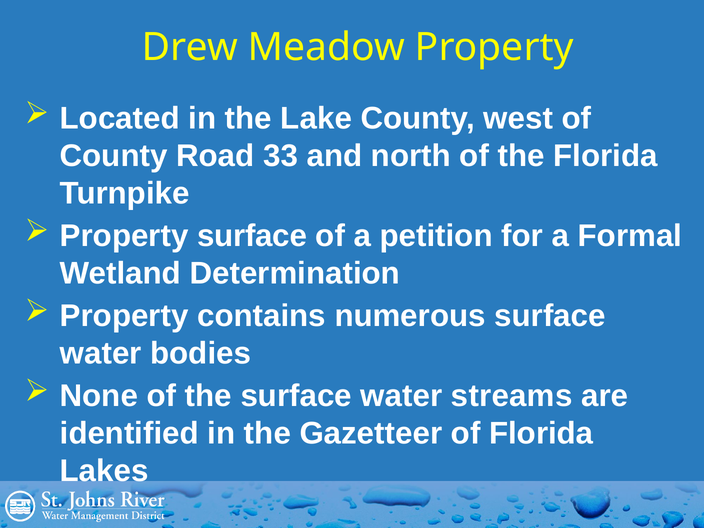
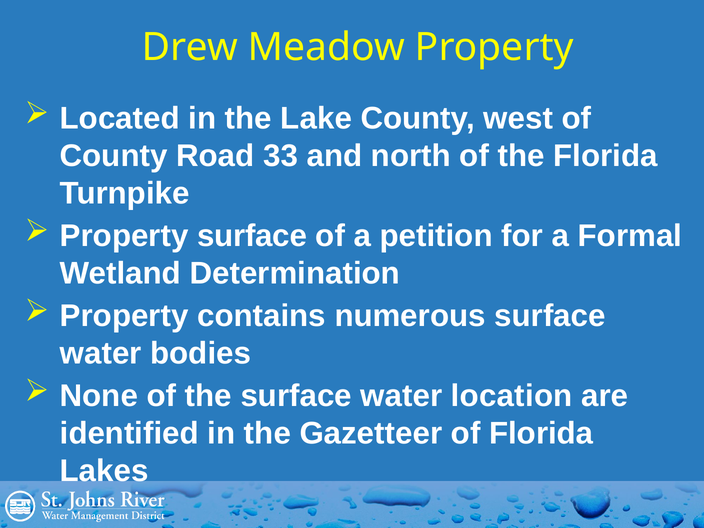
streams: streams -> location
